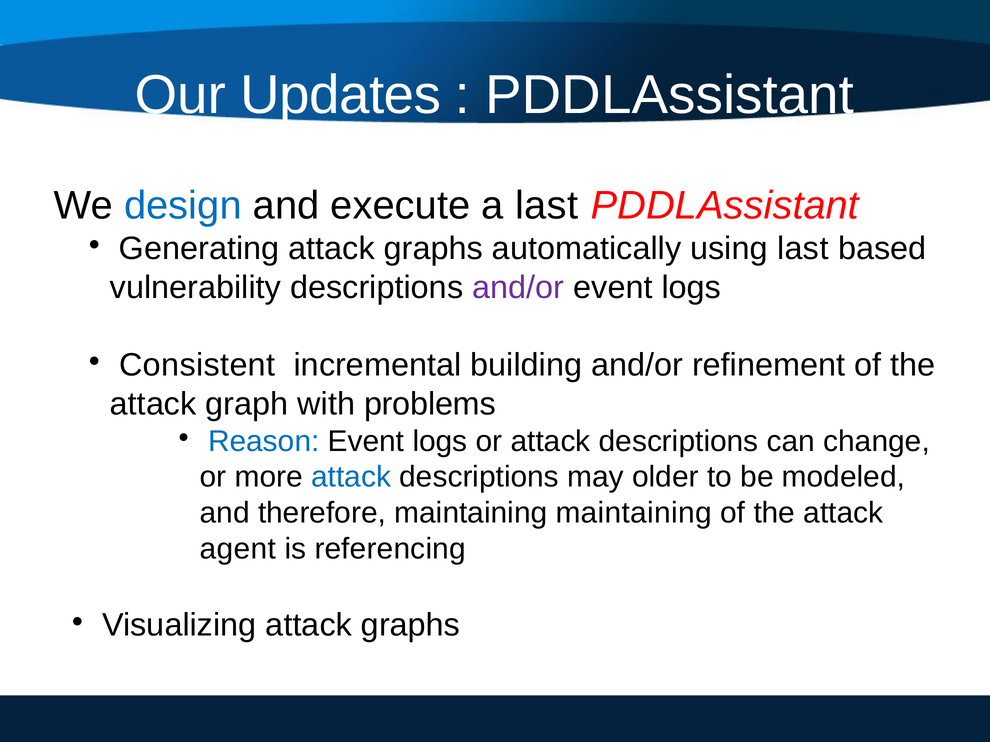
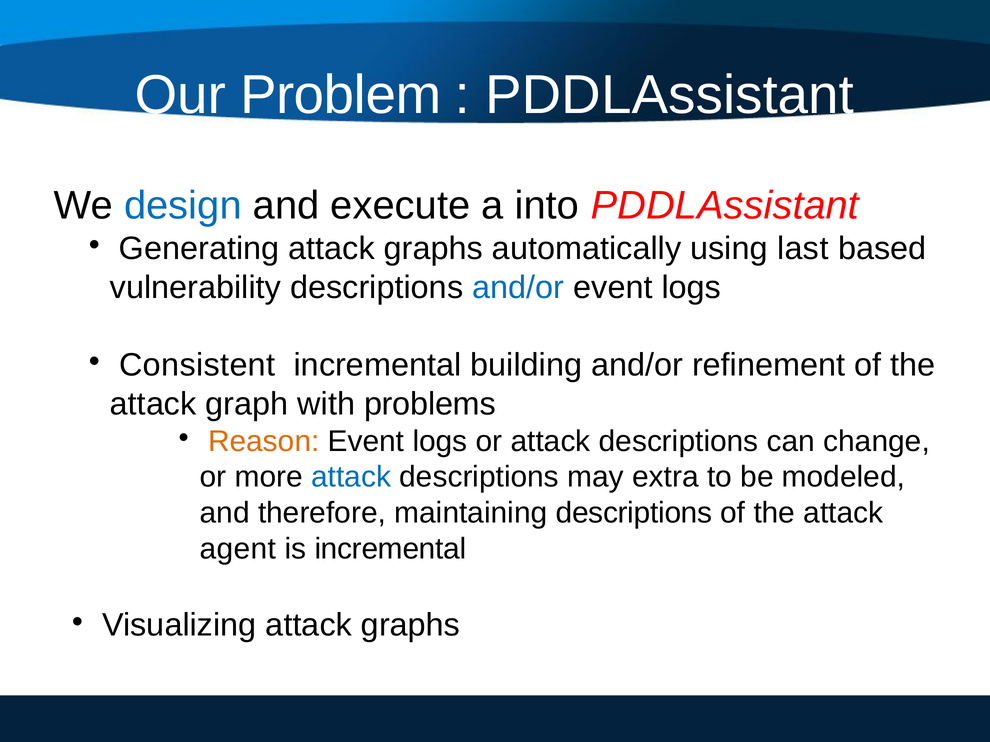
Updates: Updates -> Problem
a last: last -> into
and/or at (518, 288) colour: purple -> blue
Reason colour: blue -> orange
older: older -> extra
maintaining maintaining: maintaining -> descriptions
is referencing: referencing -> incremental
